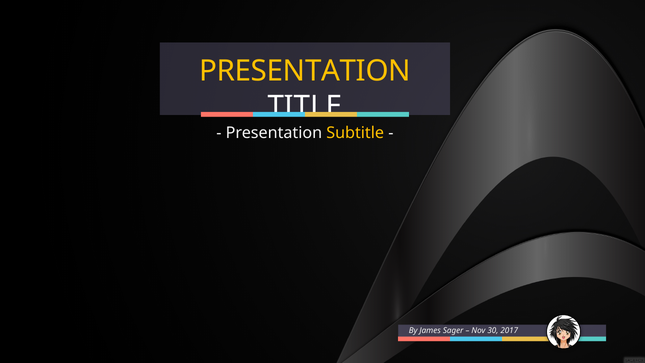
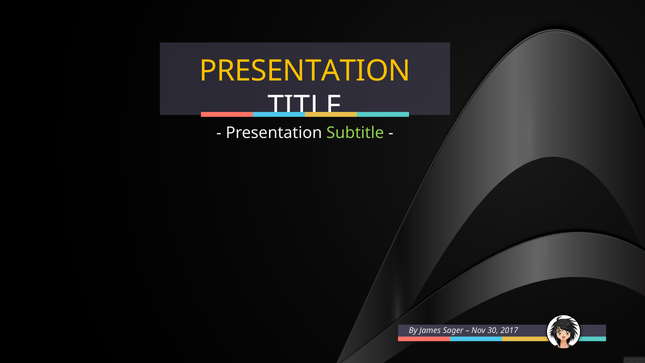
Subtitle colour: yellow -> light green
